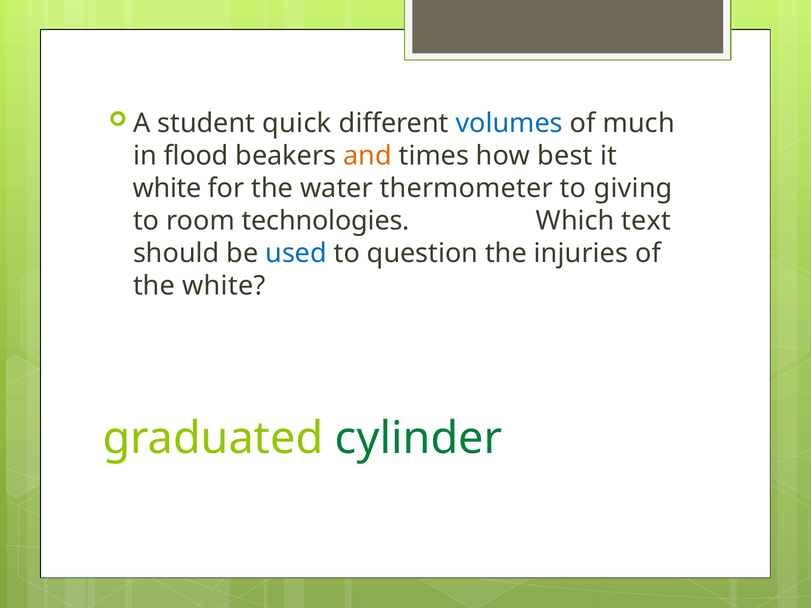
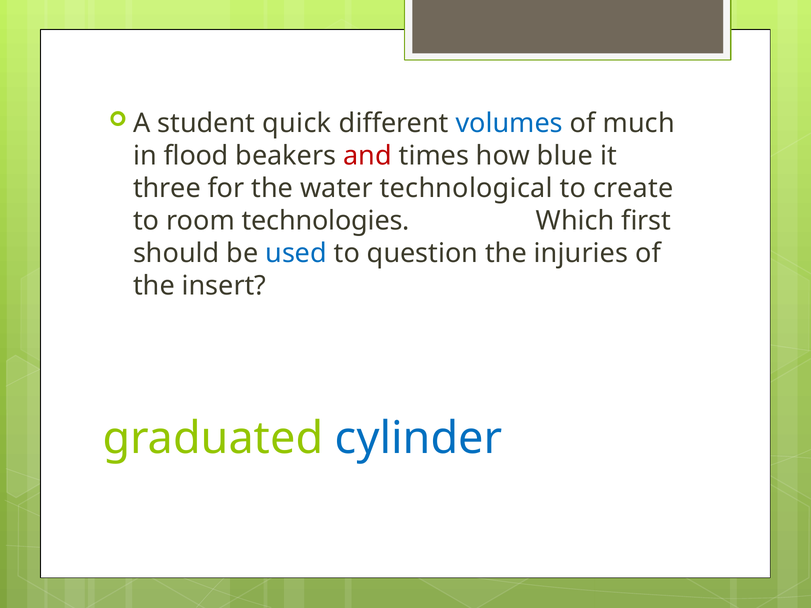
and colour: orange -> red
best: best -> blue
white at (167, 188): white -> three
thermometer: thermometer -> technological
giving: giving -> create
text: text -> first
the white: white -> insert
cylinder colour: green -> blue
